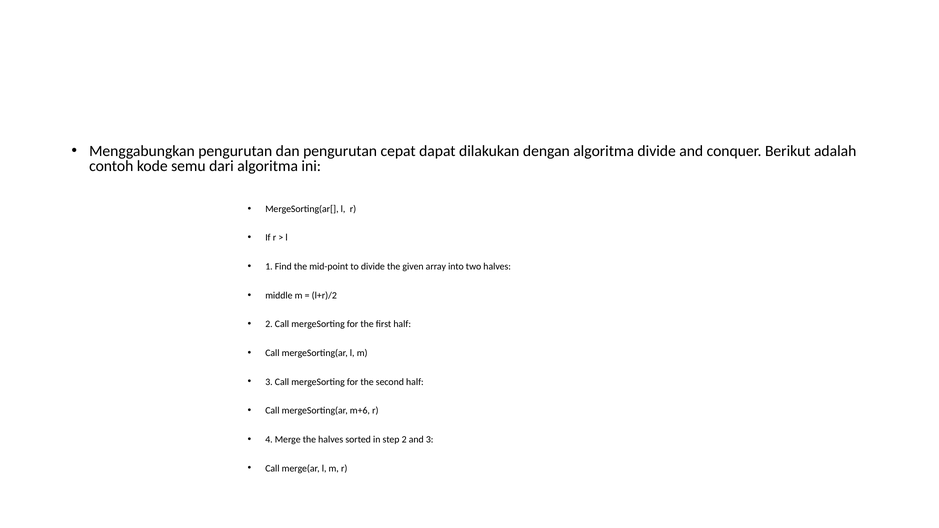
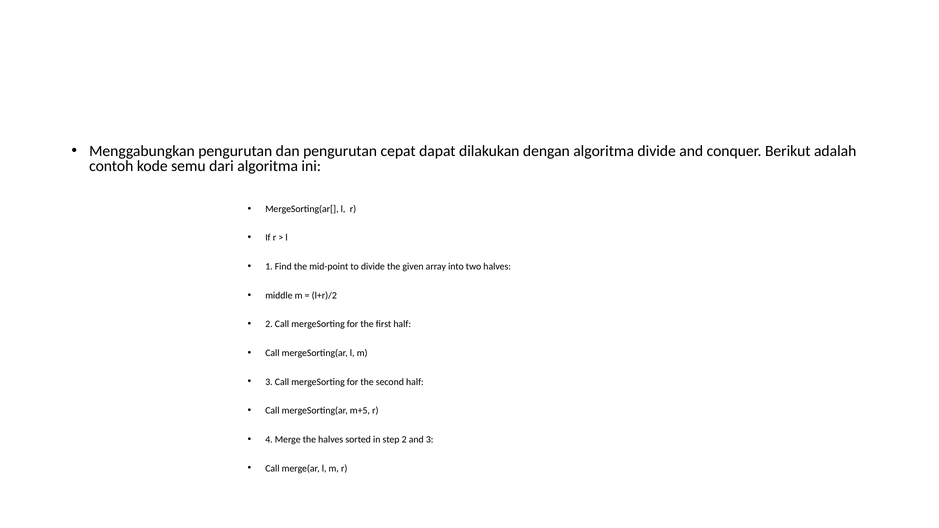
m+6: m+6 -> m+5
